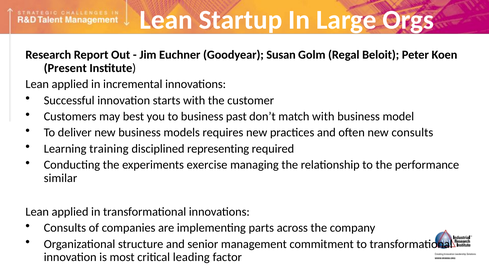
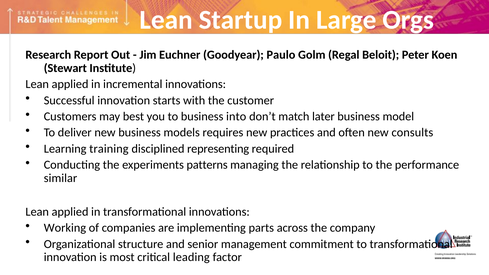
Susan: Susan -> Paulo
Present: Present -> Stewart
past: past -> into
match with: with -> later
exercise: exercise -> patterns
Consults at (65, 228): Consults -> Working
